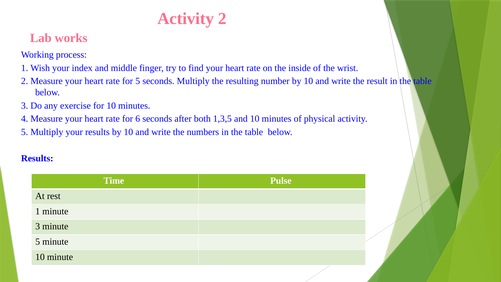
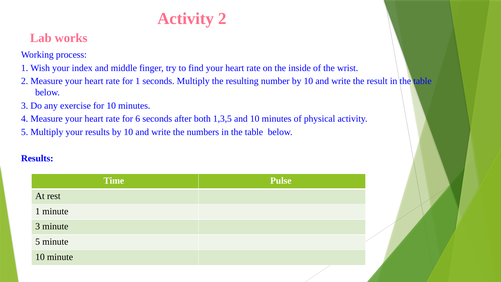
for 5: 5 -> 1
